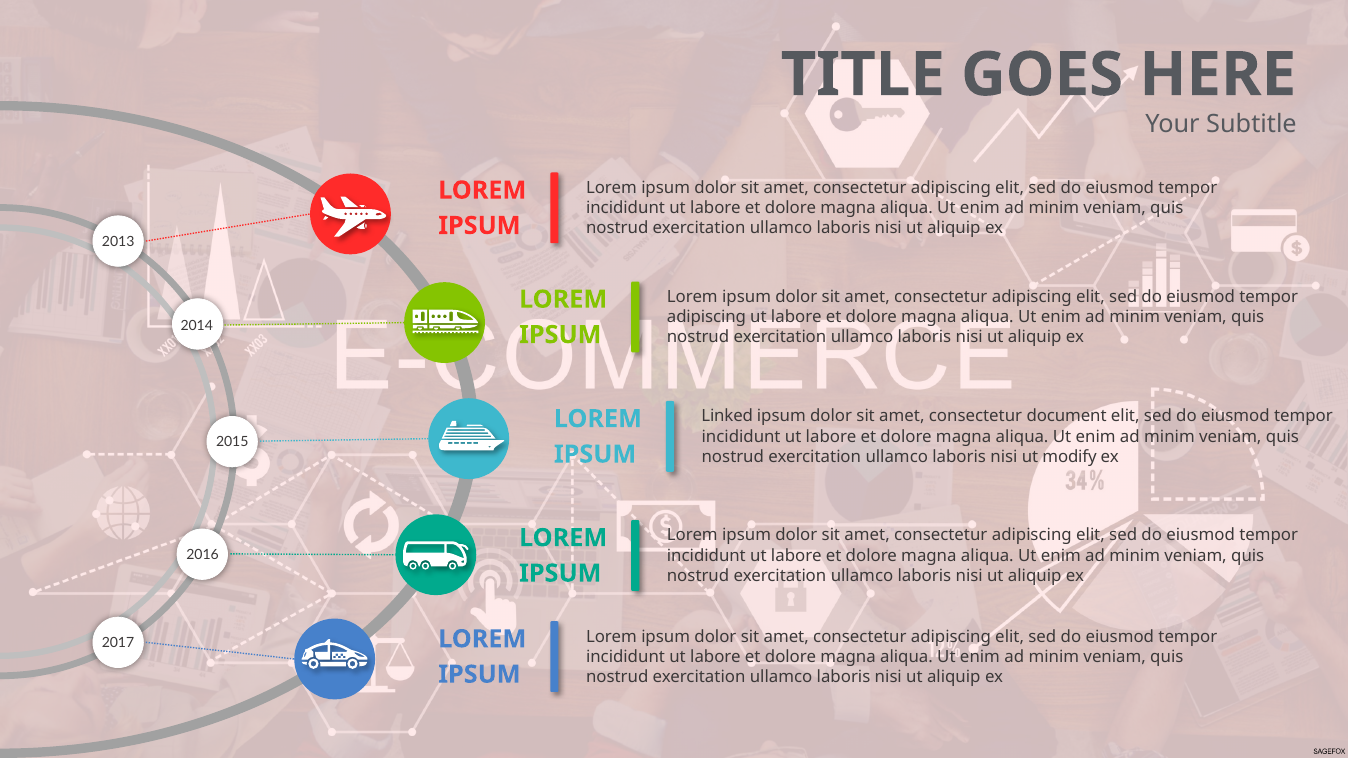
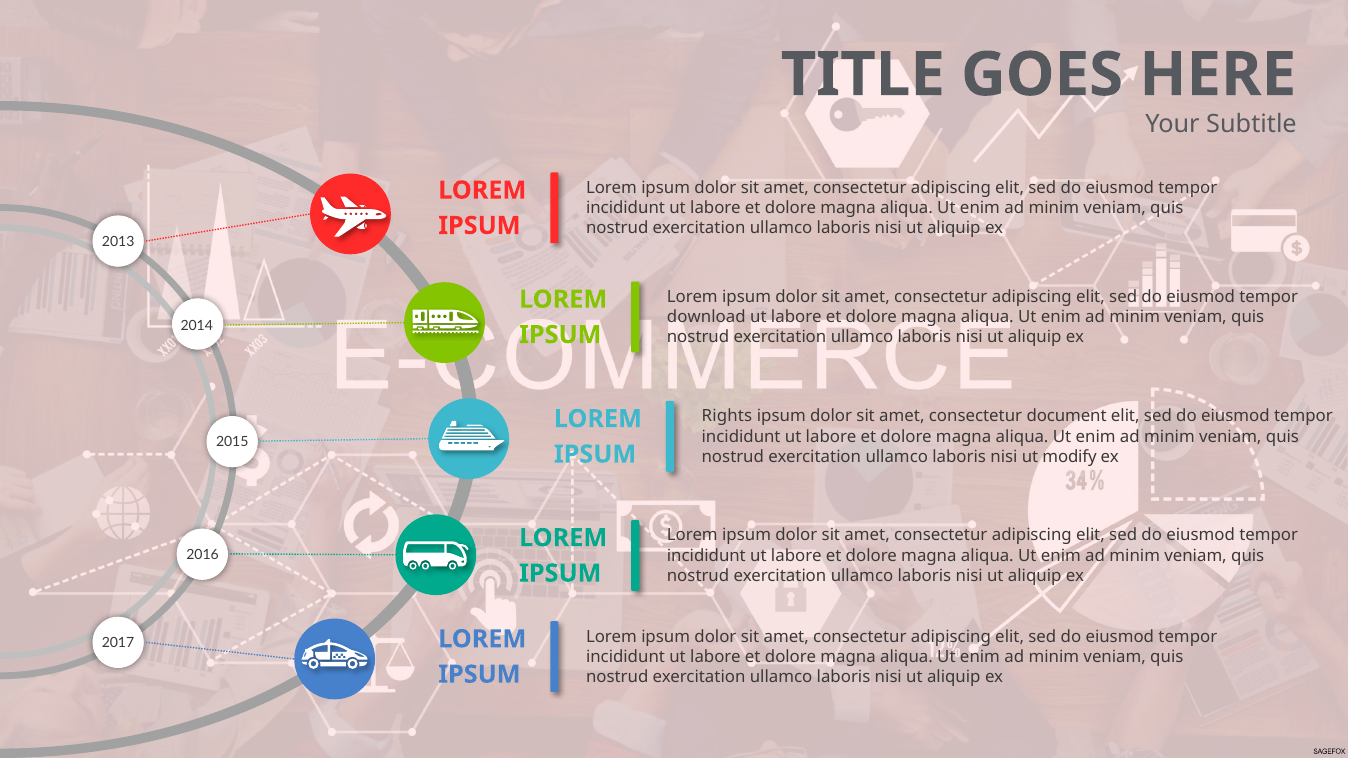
adipiscing at (706, 317): adipiscing -> download
Linked: Linked -> Rights
